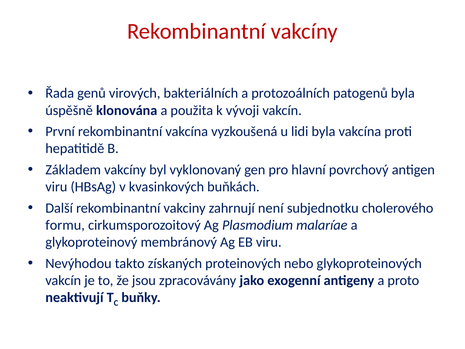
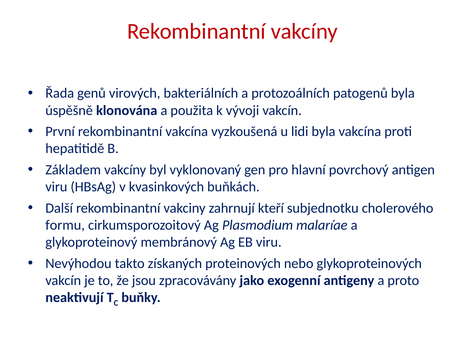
není: není -> kteří
